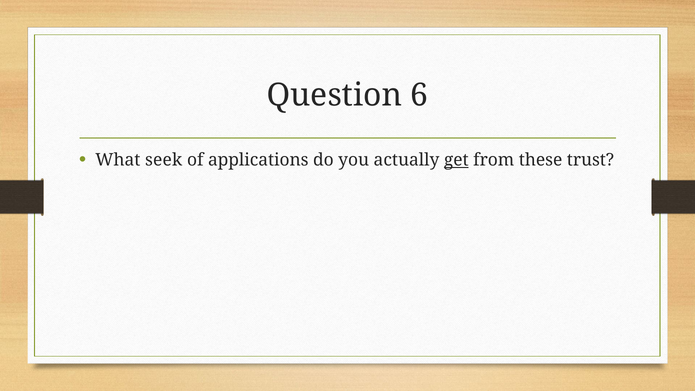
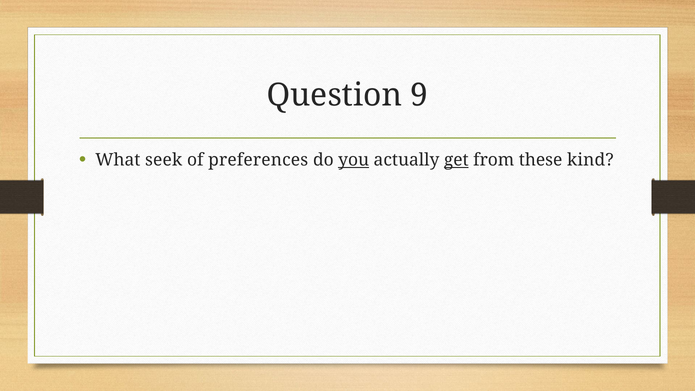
6: 6 -> 9
applications: applications -> preferences
you underline: none -> present
trust: trust -> kind
